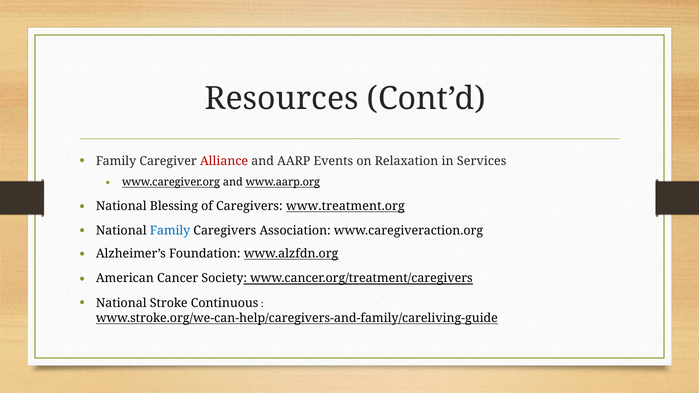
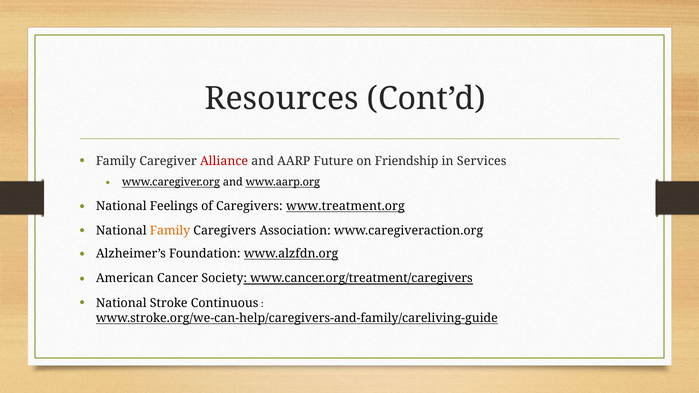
Events: Events -> Future
Relaxation: Relaxation -> Friendship
Blessing: Blessing -> Feelings
Family at (170, 231) colour: blue -> orange
